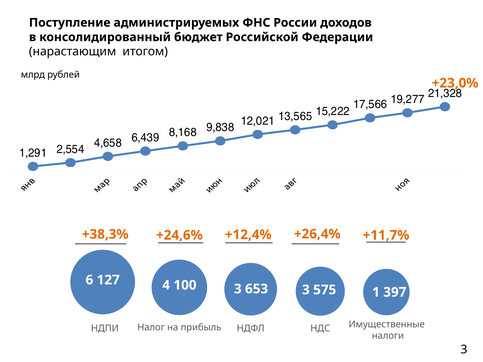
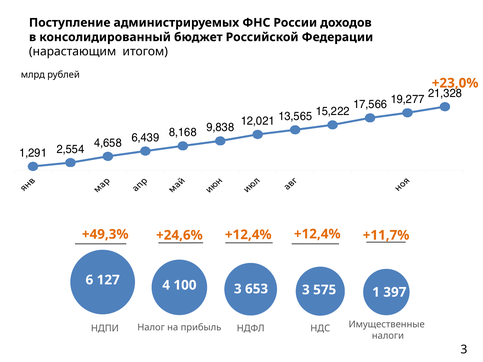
+38,3%: +38,3% -> +49,3%
+12,4% +26,4%: +26,4% -> +12,4%
